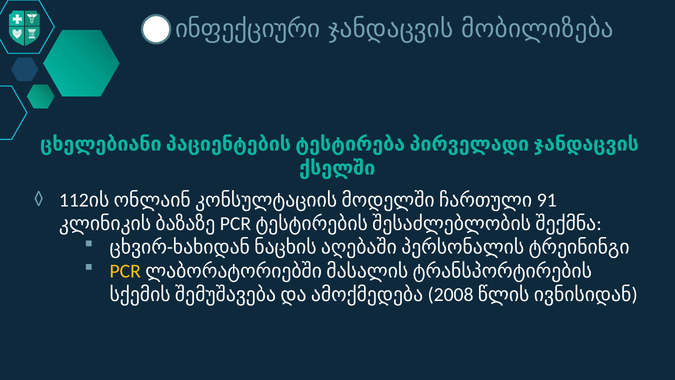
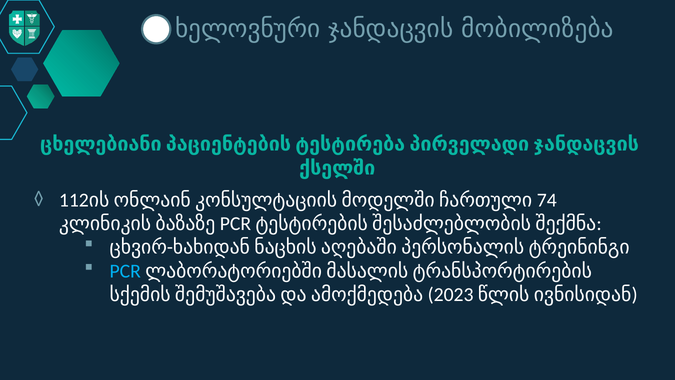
ინფექციური: ინფექციური -> ხელოვნური
91: 91 -> 74
PCR colour: yellow -> light blue
2008: 2008 -> 2023
